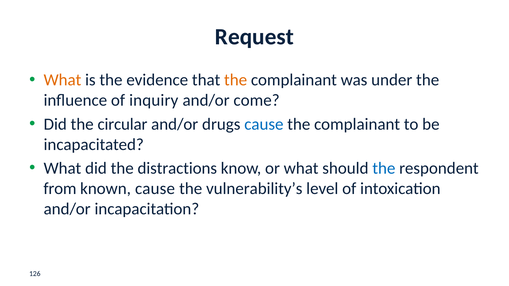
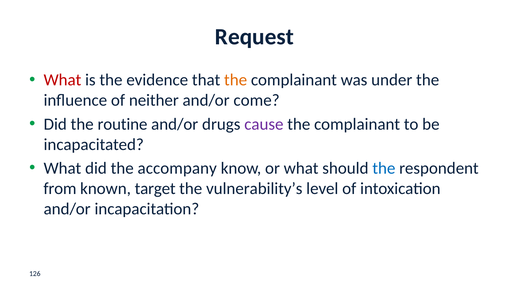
What at (62, 80) colour: orange -> red
inquiry: inquiry -> neither
circular: circular -> routine
cause at (264, 124) colour: blue -> purple
distractions: distractions -> accompany
known cause: cause -> target
